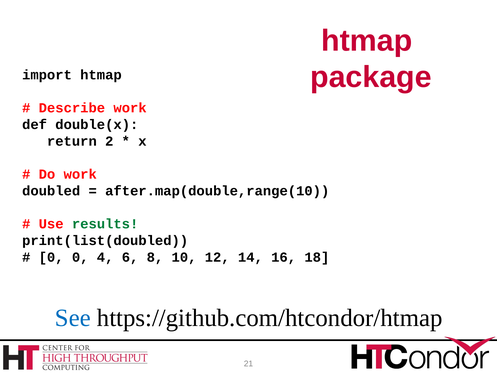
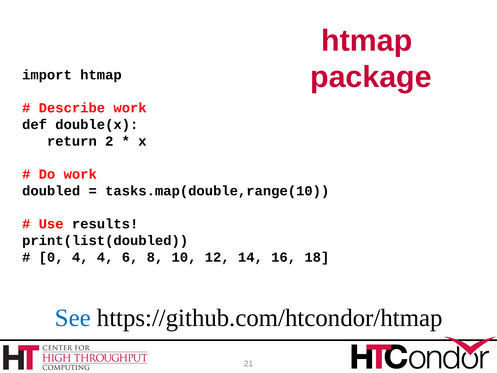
after.map(double,range(10: after.map(double,range(10 -> tasks.map(double,range(10
results colour: green -> black
0 0: 0 -> 4
